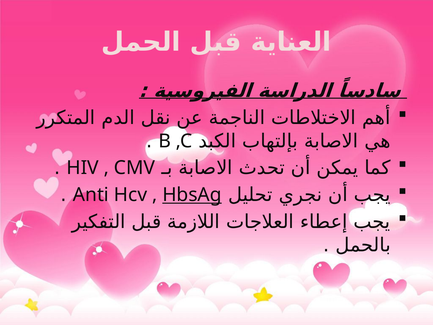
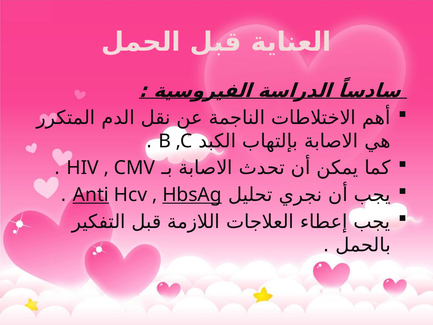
Anti underline: none -> present
